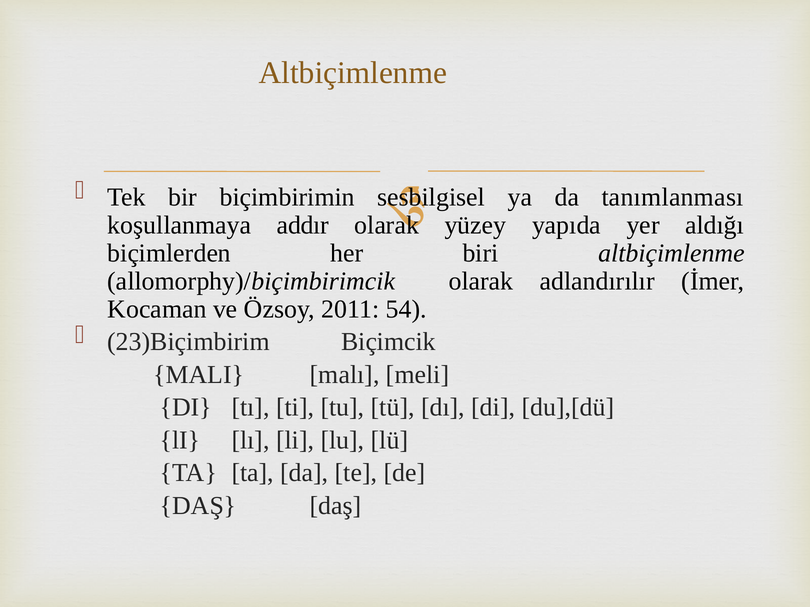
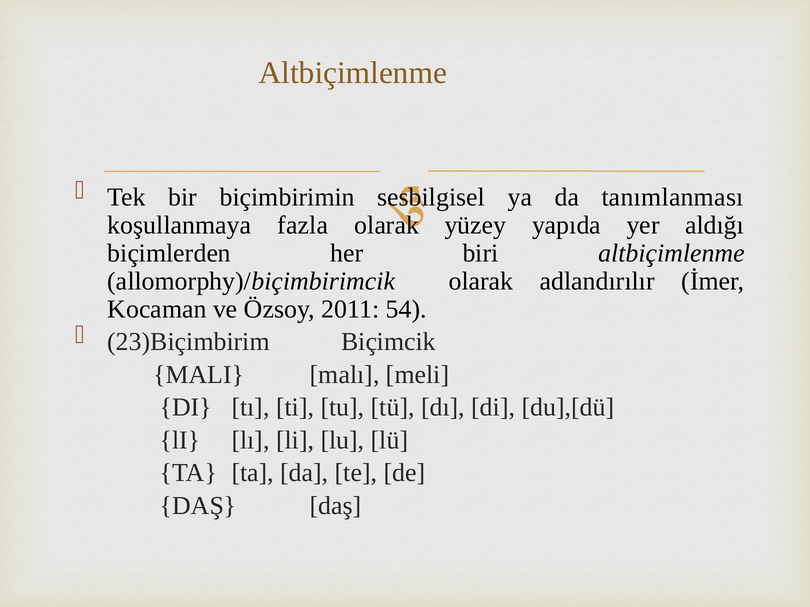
addır: addır -> fazla
